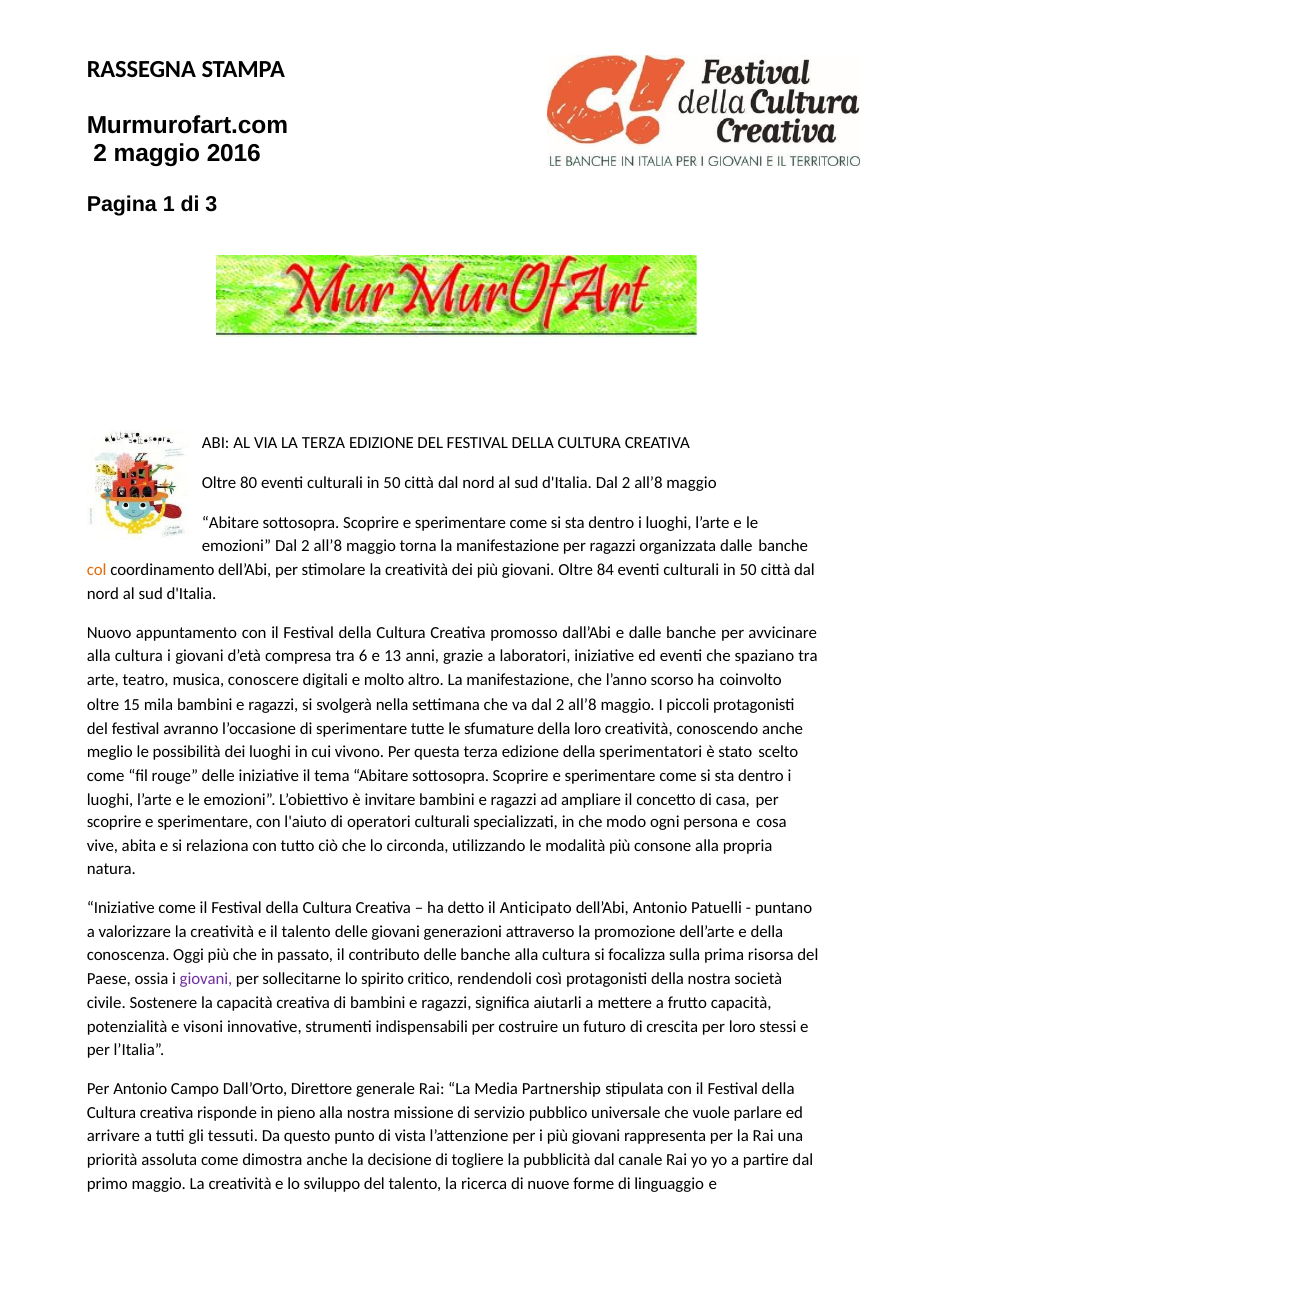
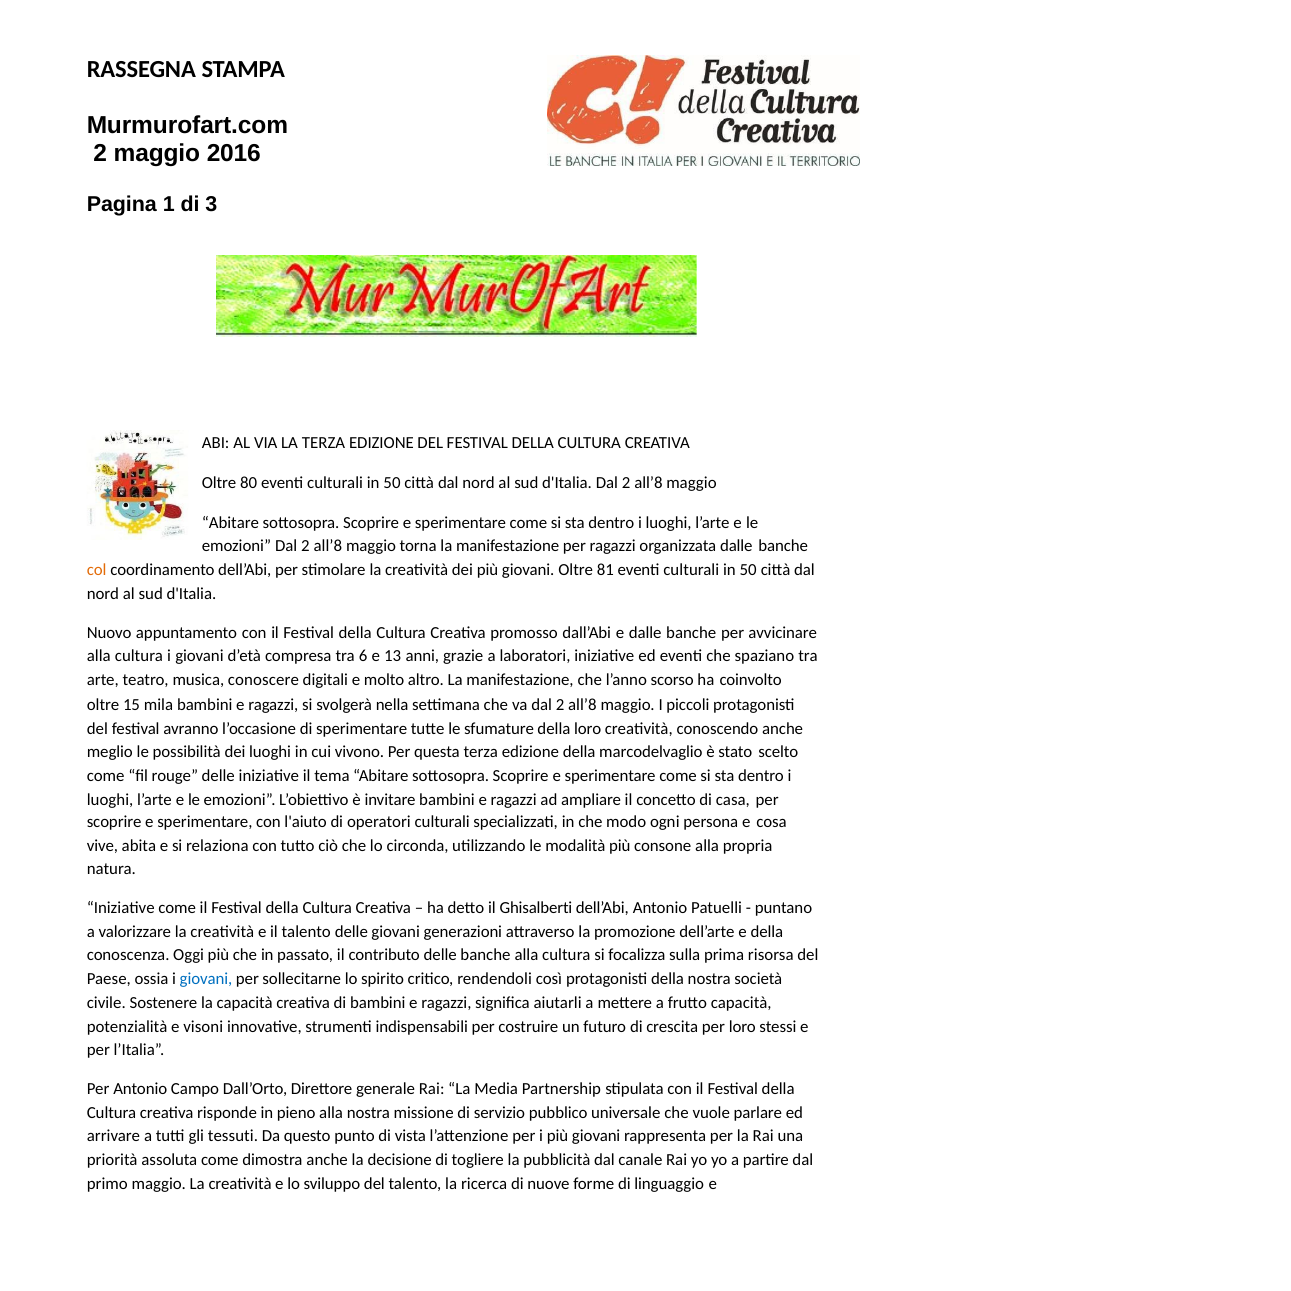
84: 84 -> 81
sperimentatori: sperimentatori -> marcodelvaglio
Anticipato: Anticipato -> Ghisalberti
giovani at (206, 979) colour: purple -> blue
